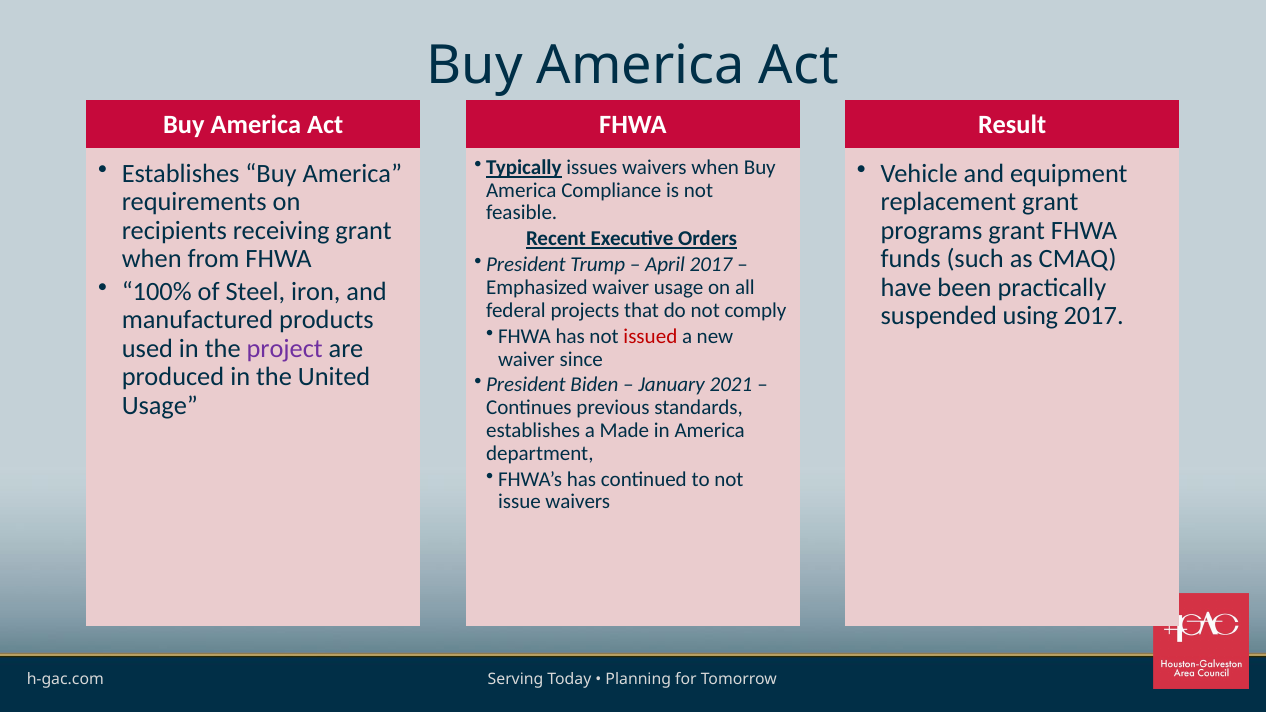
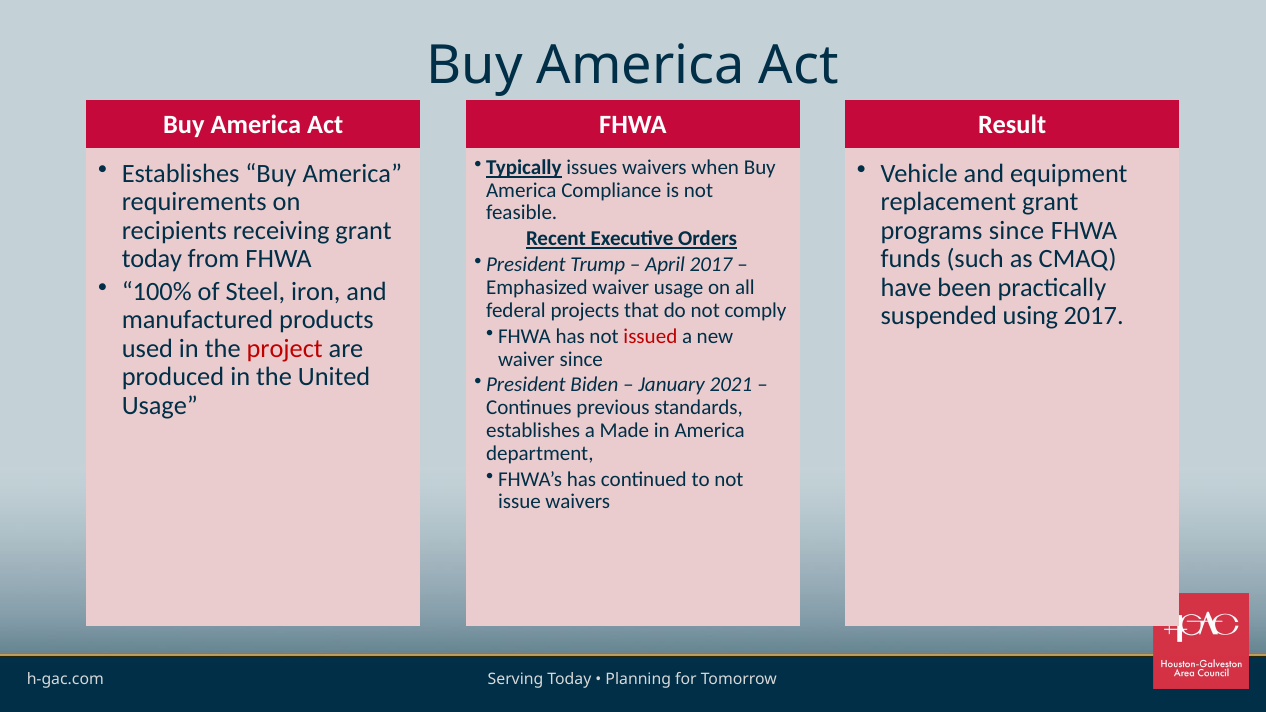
programs grant: grant -> since
when at (152, 259): when -> today
project colour: purple -> red
